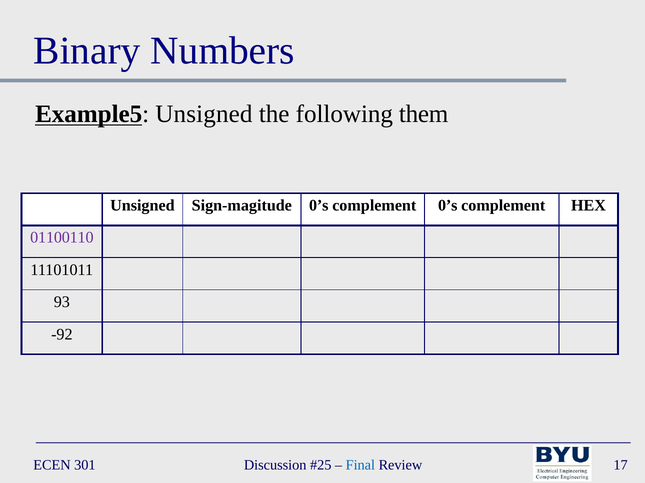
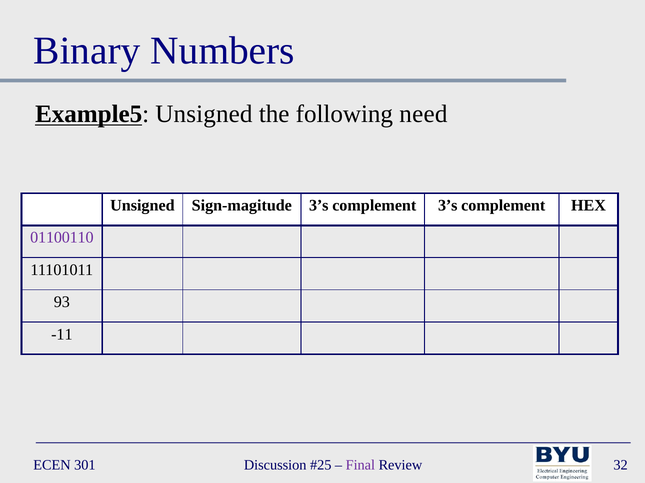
them: them -> need
Sign-magitude 0’s: 0’s -> 3’s
complement 0’s: 0’s -> 3’s
-92: -92 -> -11
Final colour: blue -> purple
17: 17 -> 32
